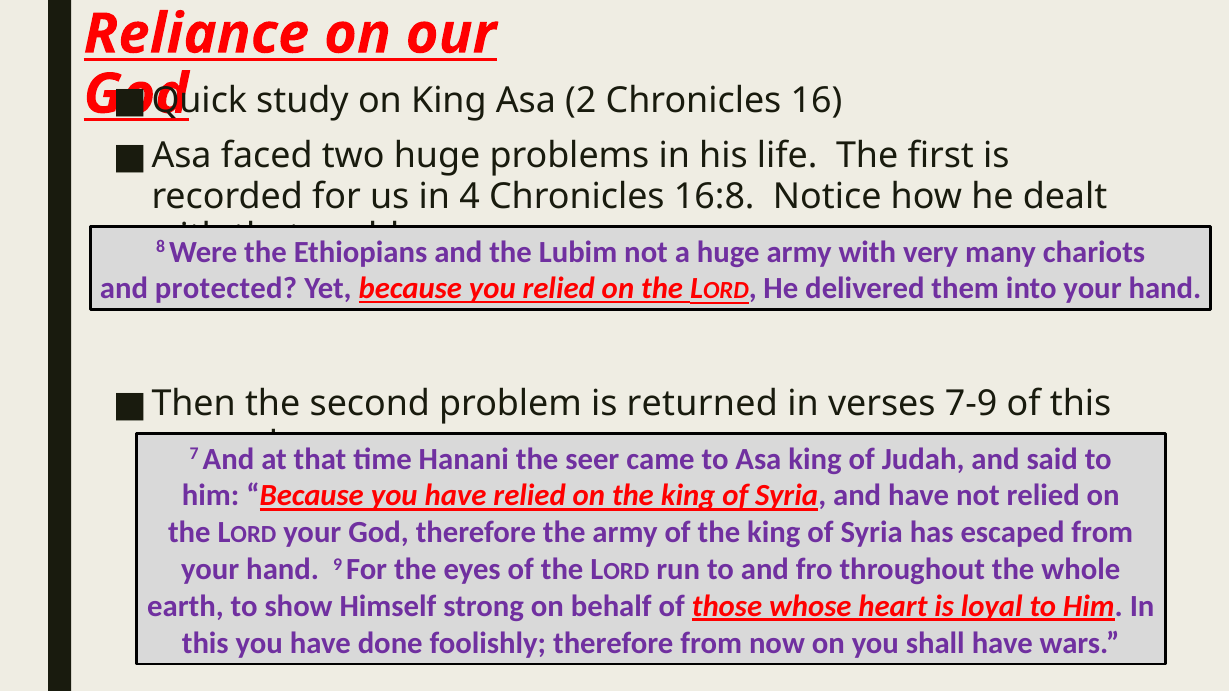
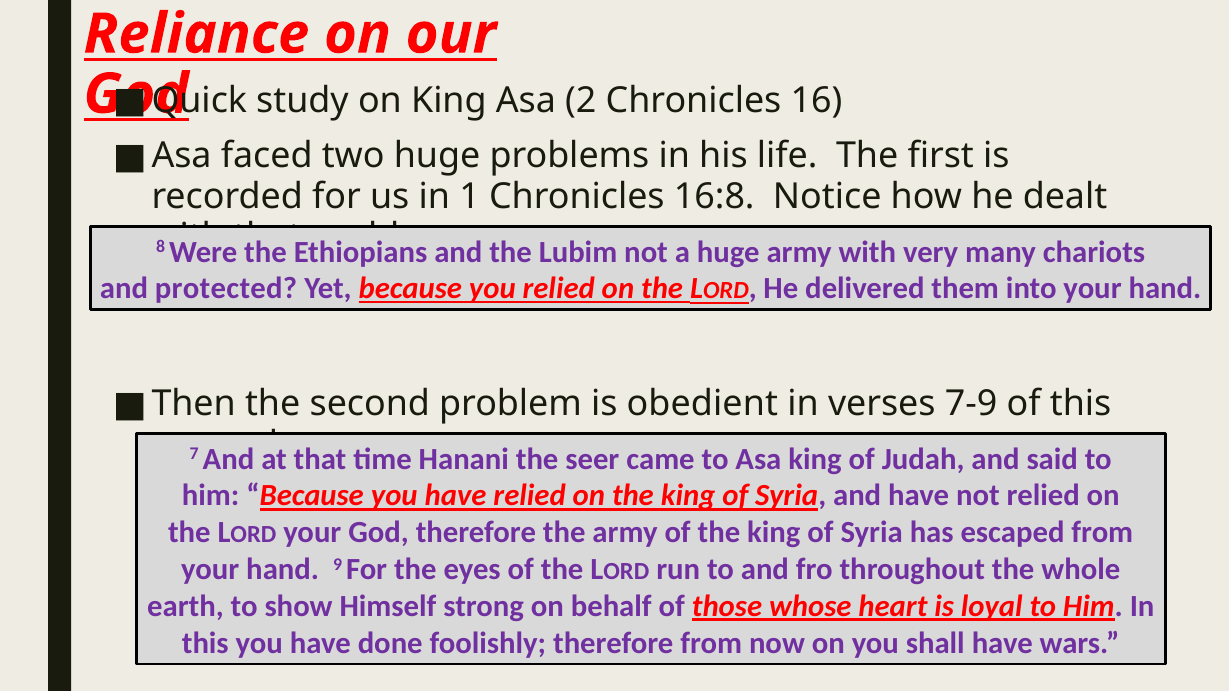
4: 4 -> 1
returned: returned -> obedient
